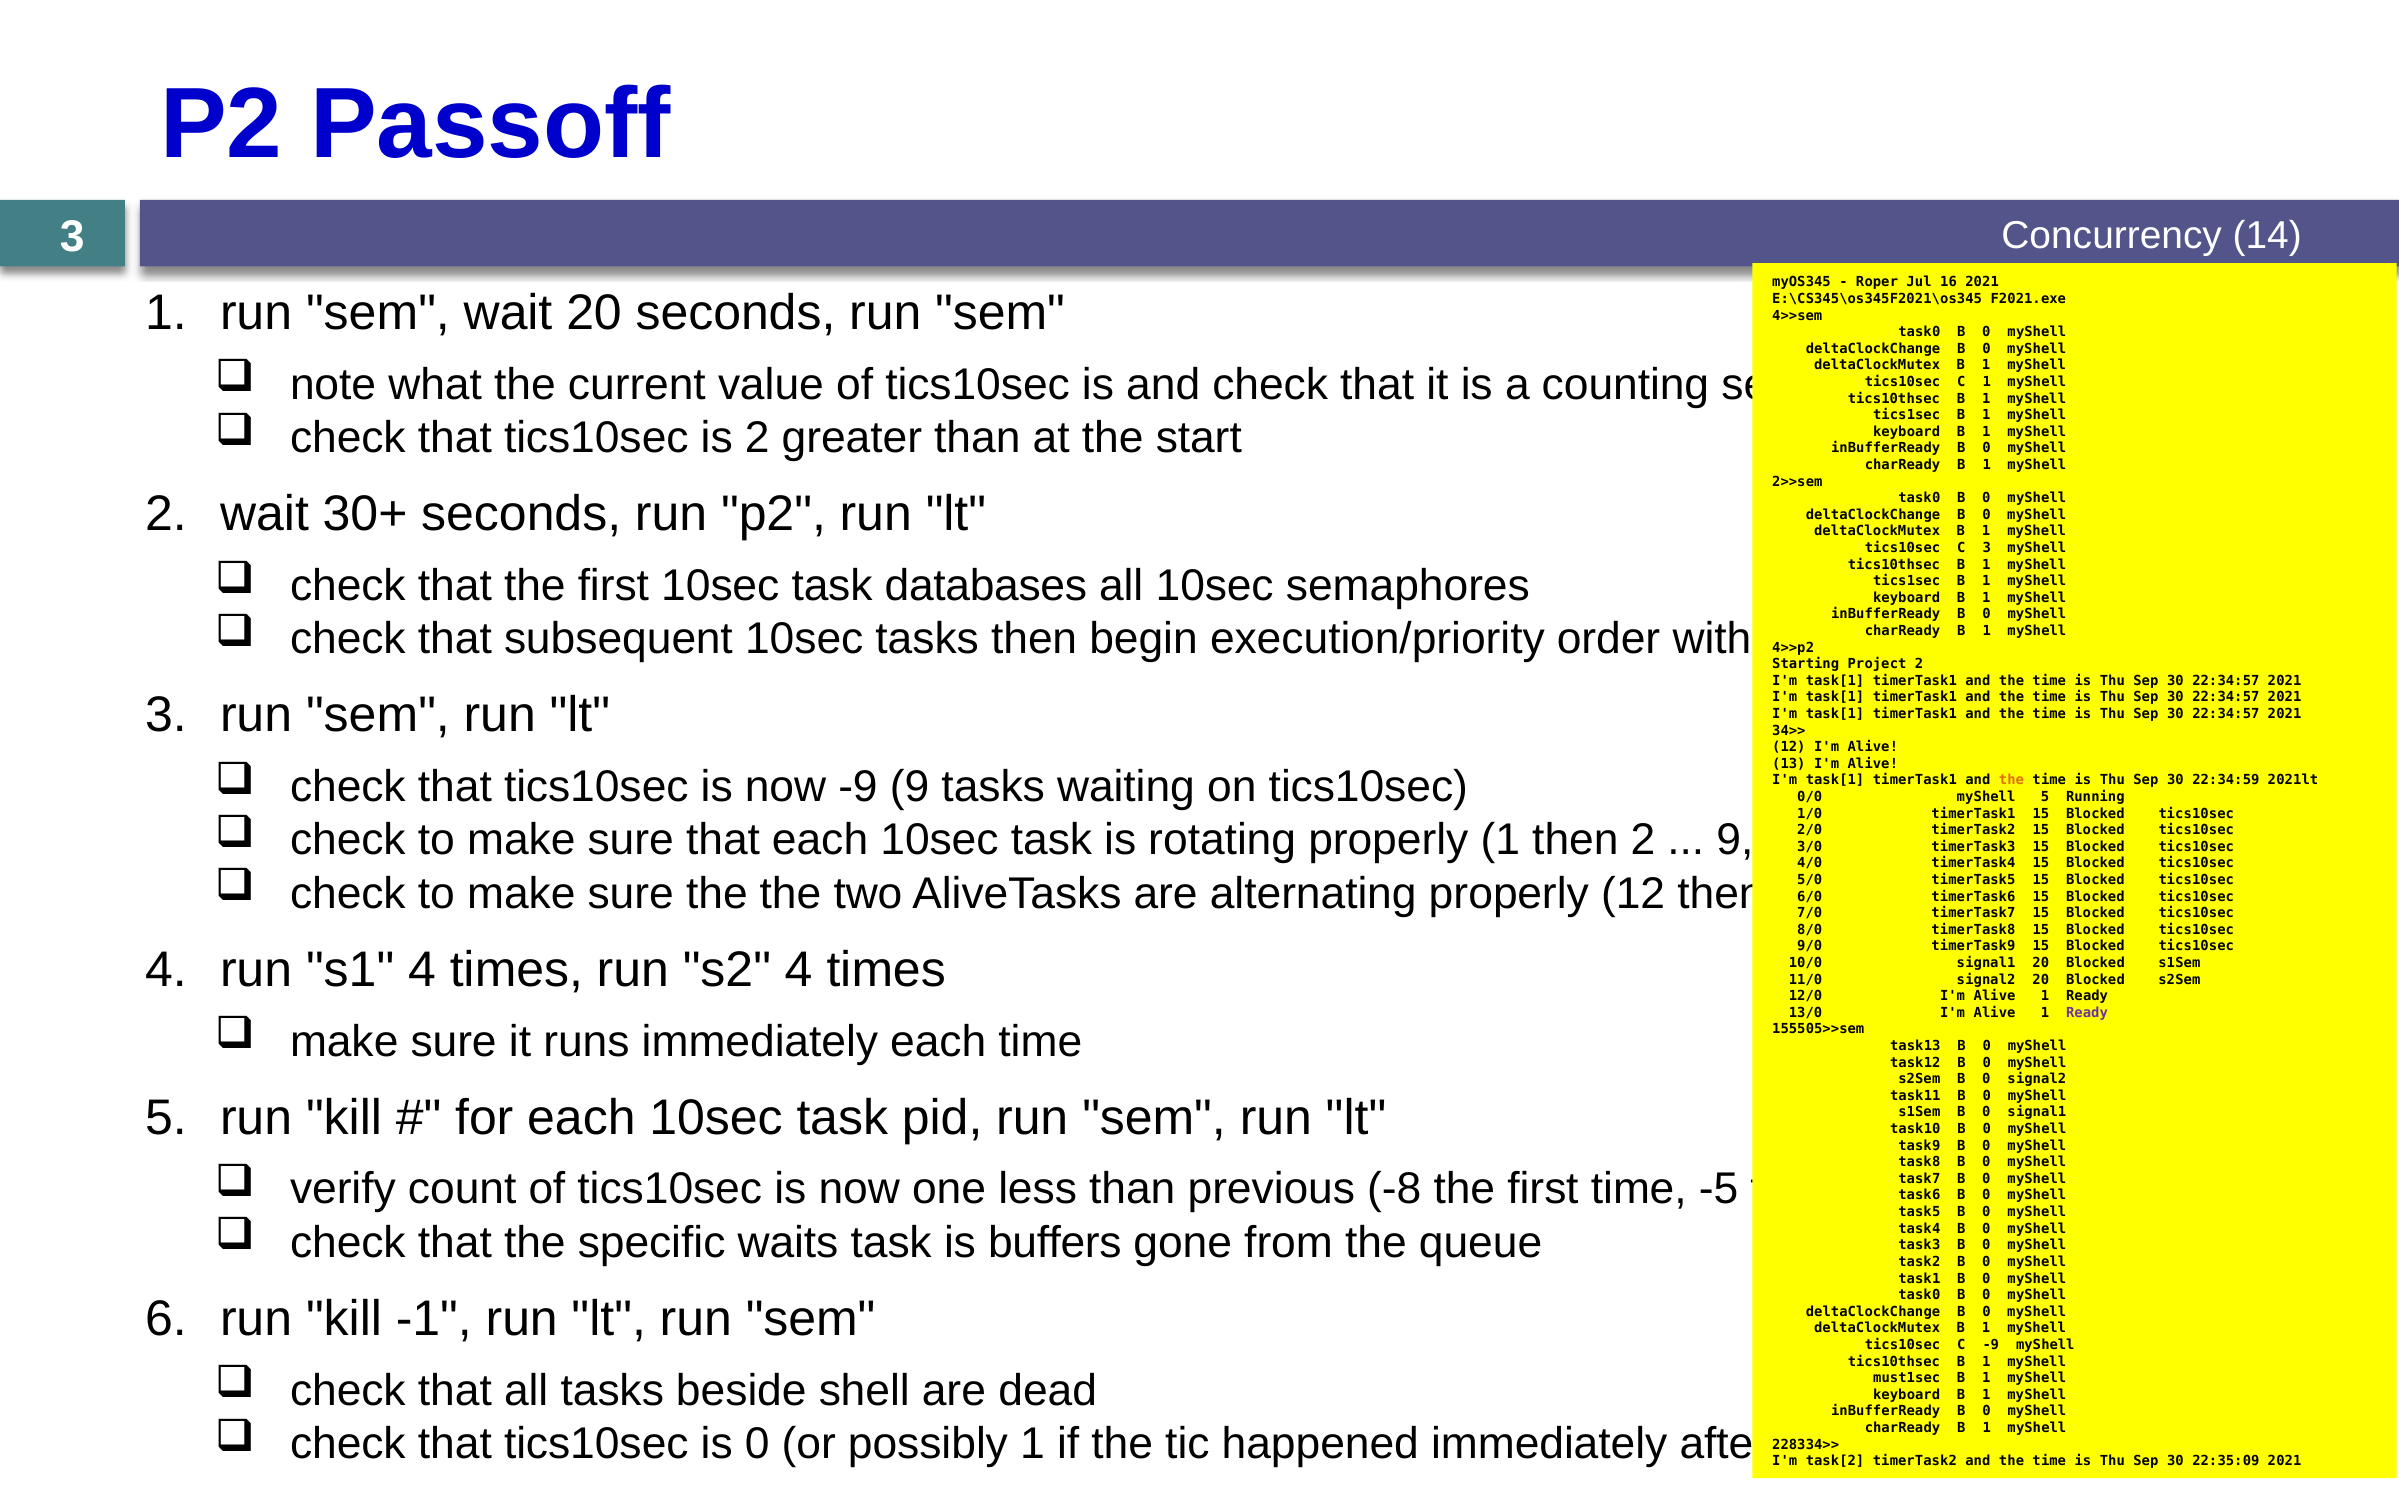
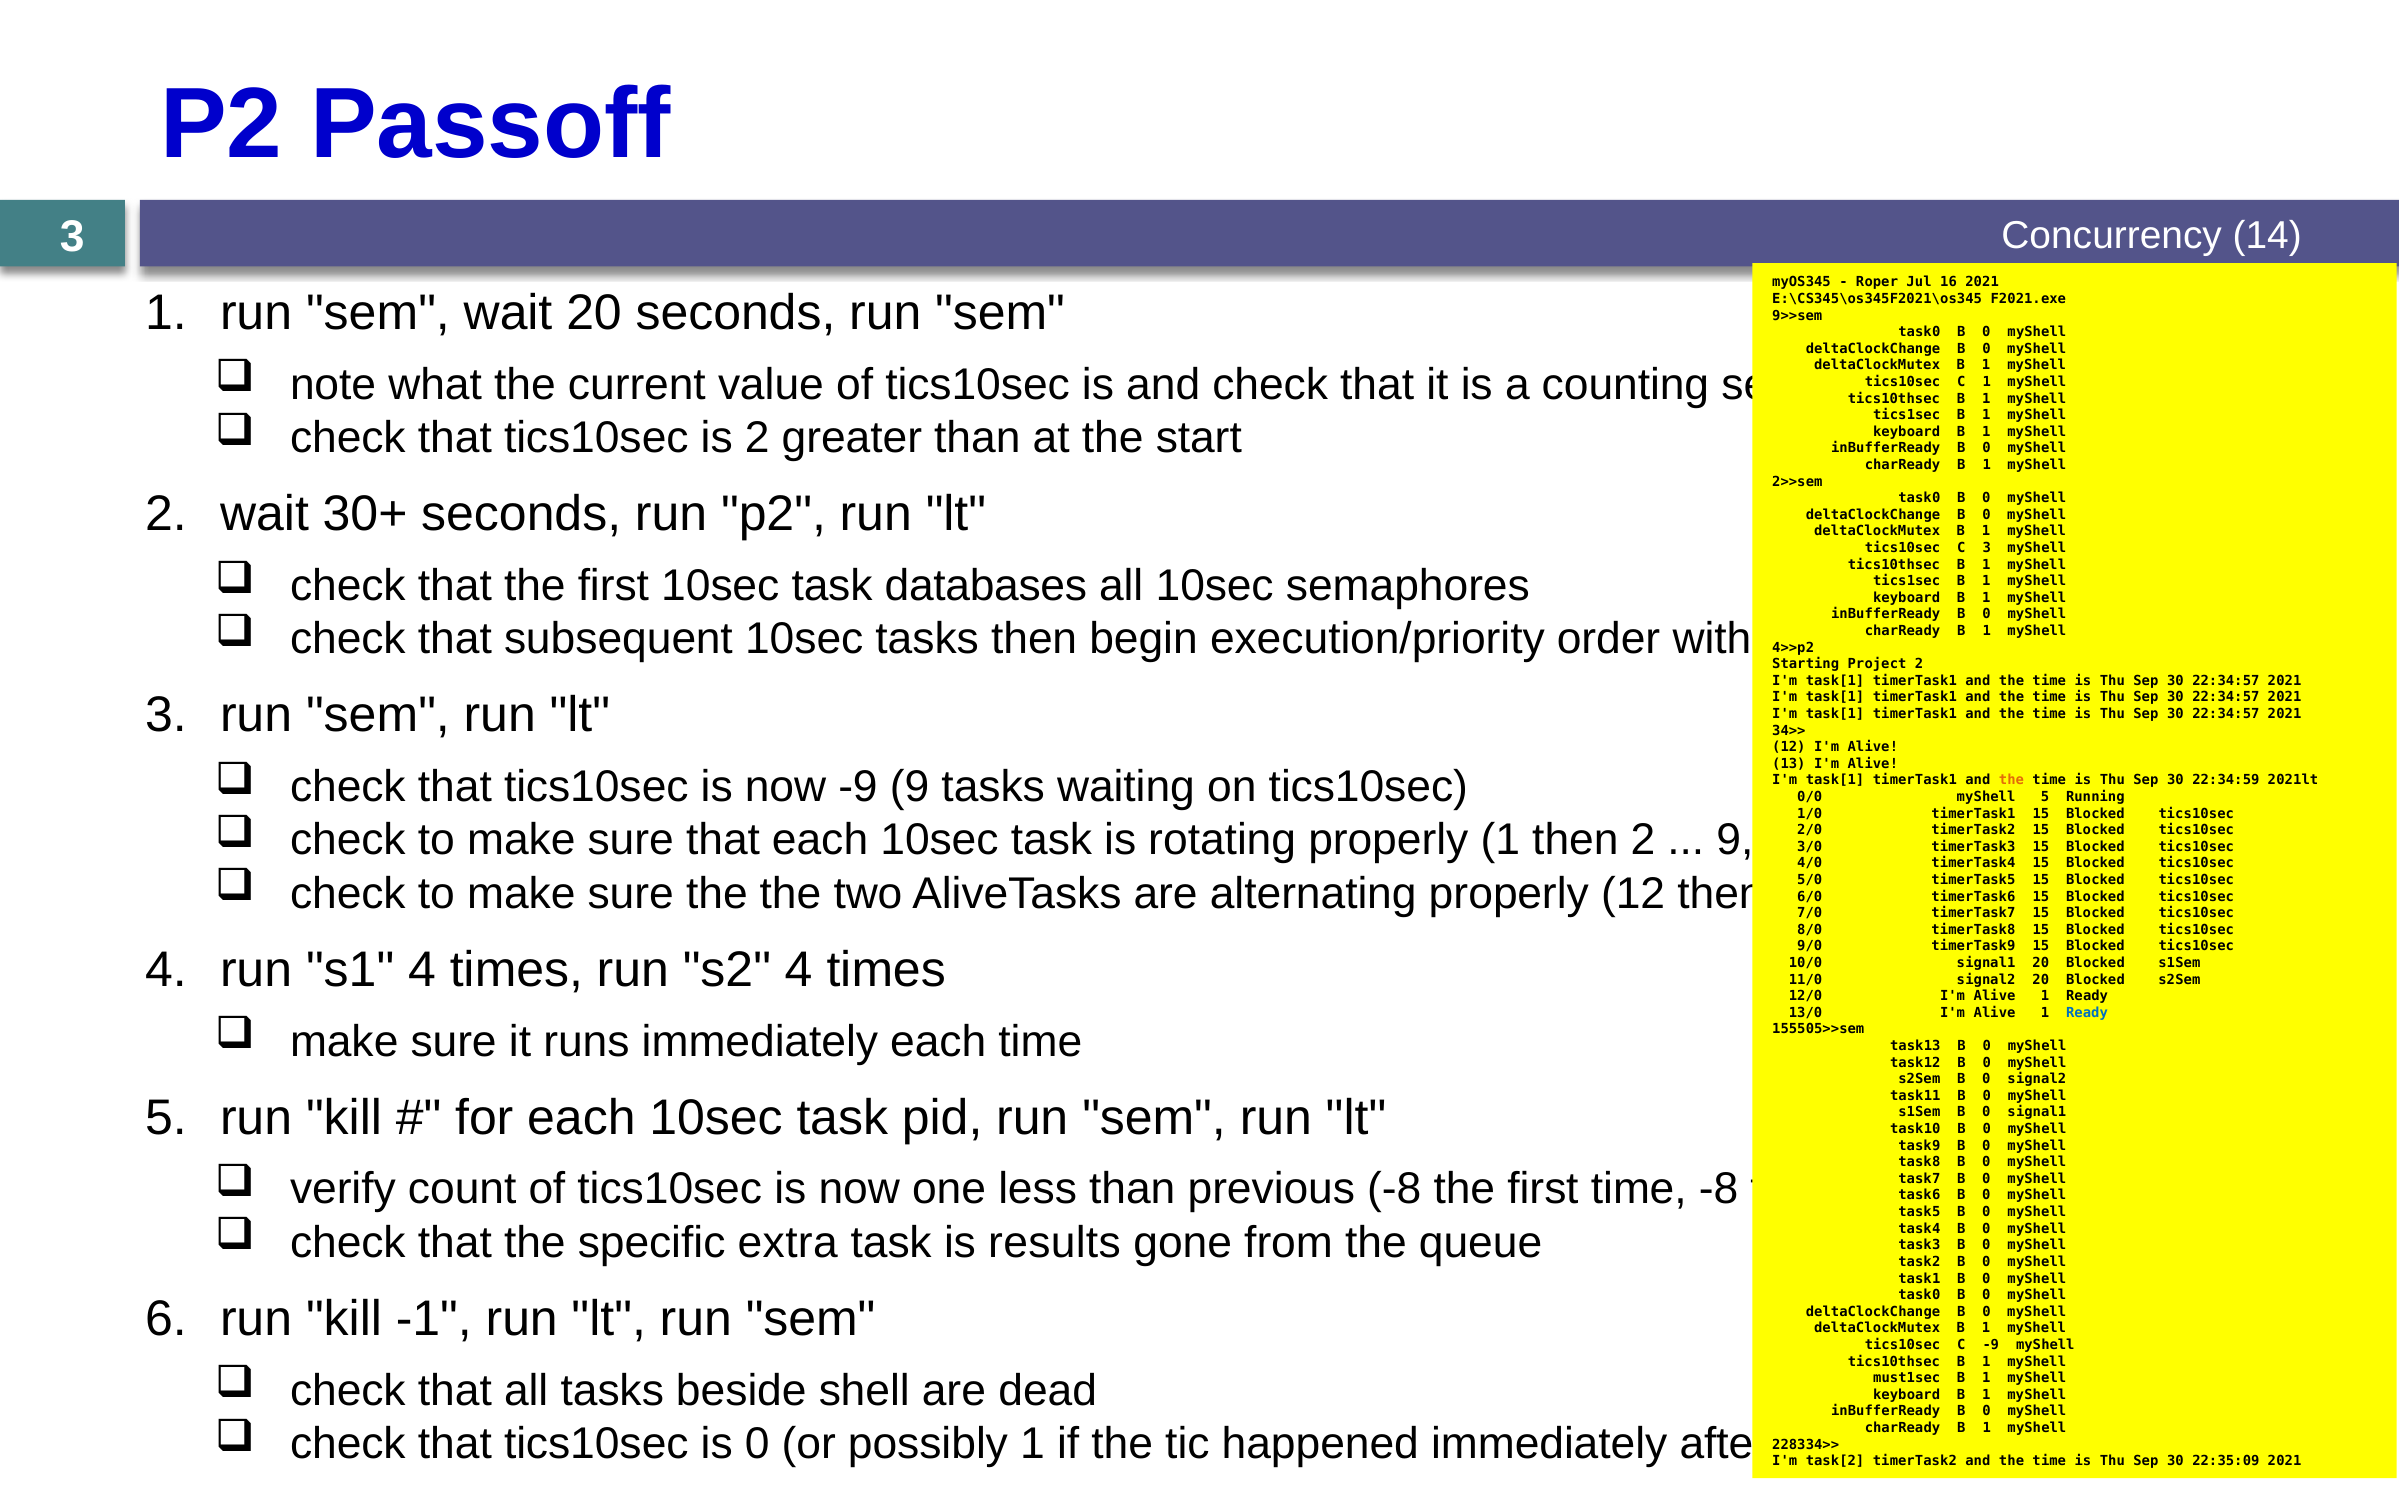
4>>sem: 4>>sem -> 9>>sem
Ready at (2087, 1013) colour: purple -> blue
time -5: -5 -> -8
waits: waits -> extra
buffers: buffers -> results
